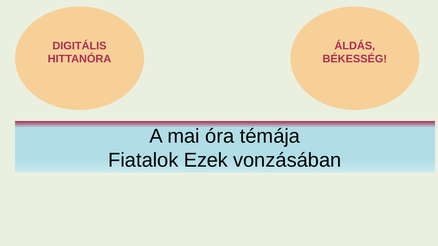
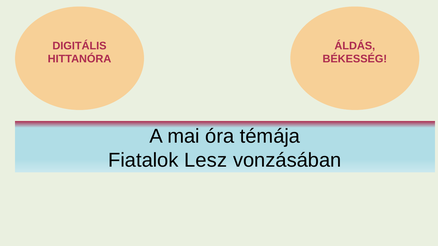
Ezek: Ezek -> Lesz
